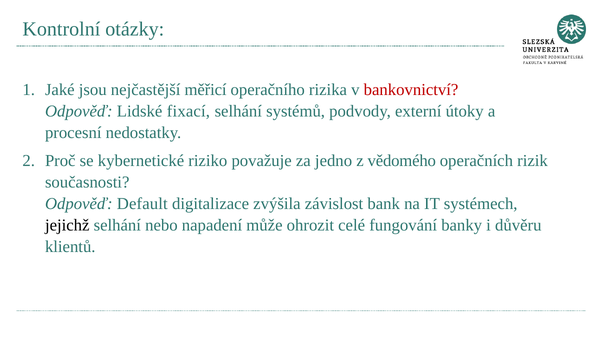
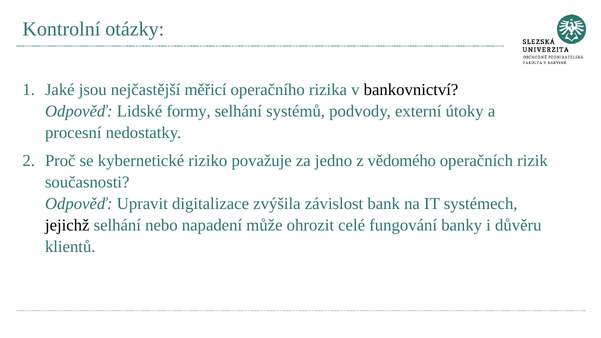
bankovnictví colour: red -> black
fixací: fixací -> formy
Default: Default -> Upravit
